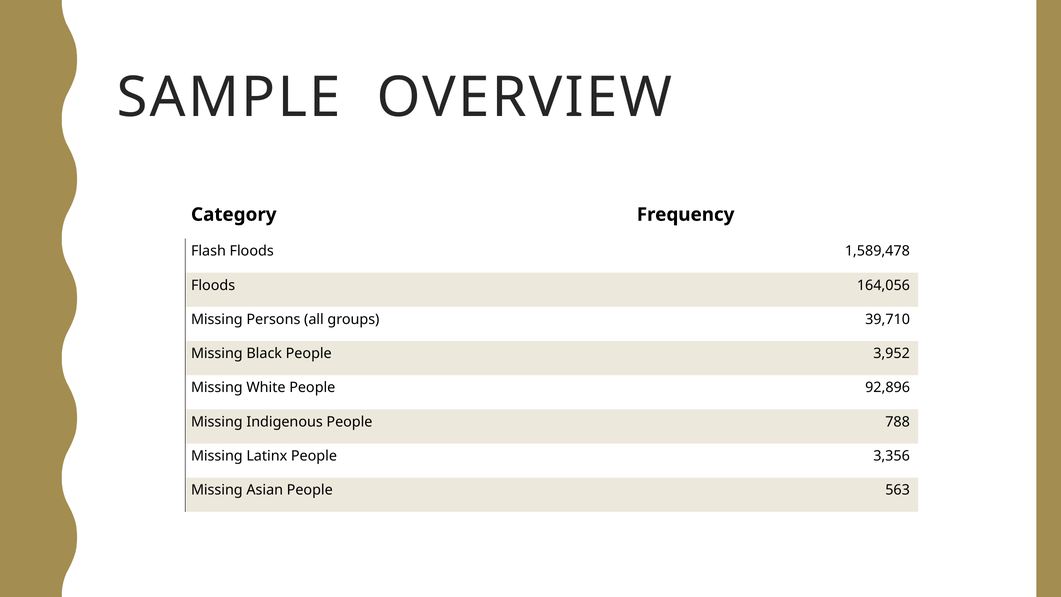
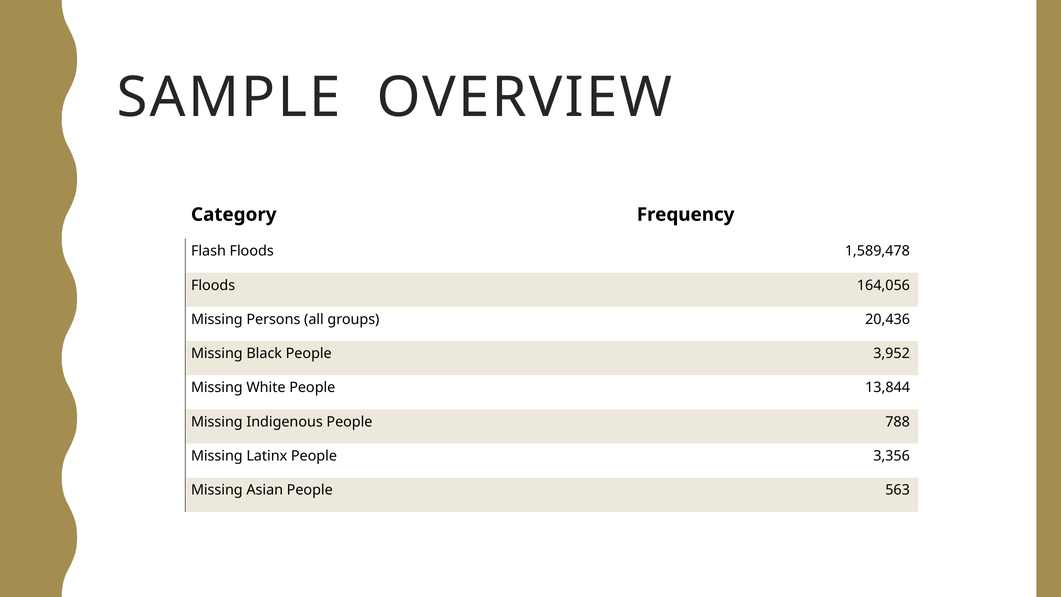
39,710: 39,710 -> 20,436
92,896: 92,896 -> 13,844
